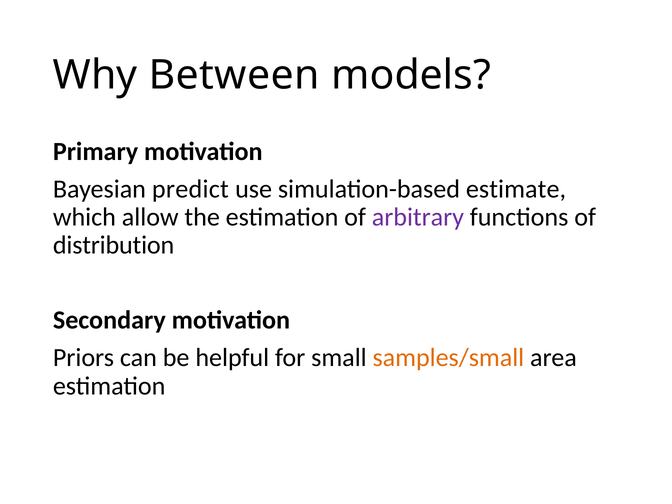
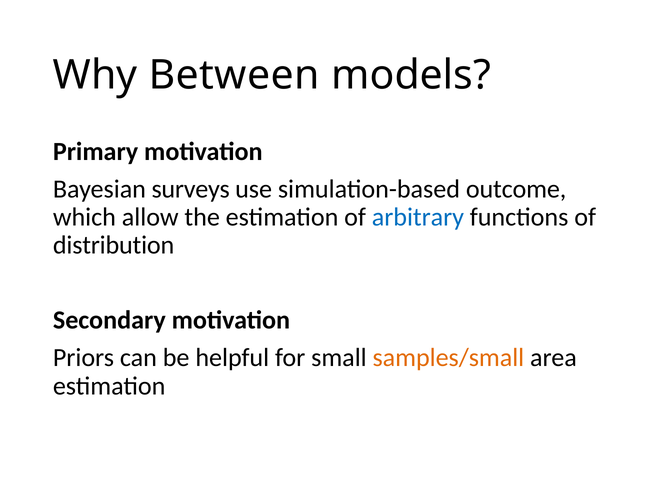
predict: predict -> surveys
estimate: estimate -> outcome
arbitrary colour: purple -> blue
